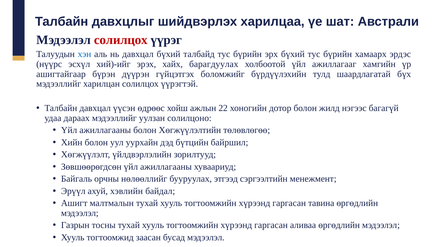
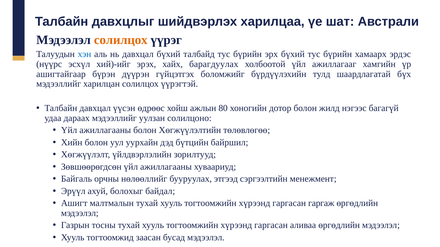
солилцох at (121, 40) colour: red -> orange
22: 22 -> 80
хэвлийн: хэвлийн -> болохыг
тавина: тавина -> гаргаж
